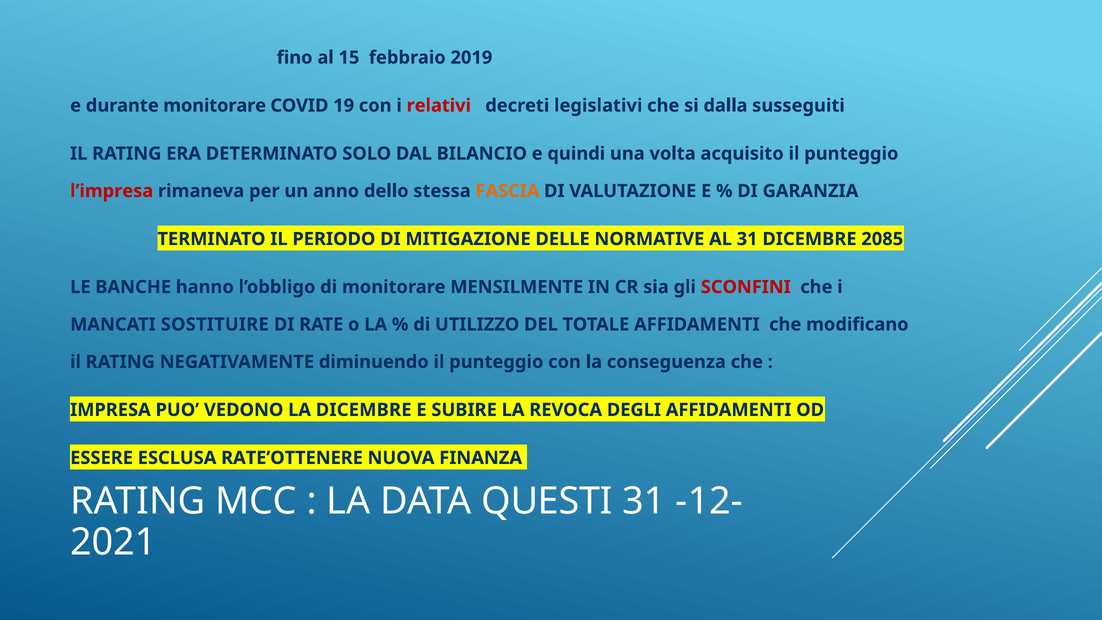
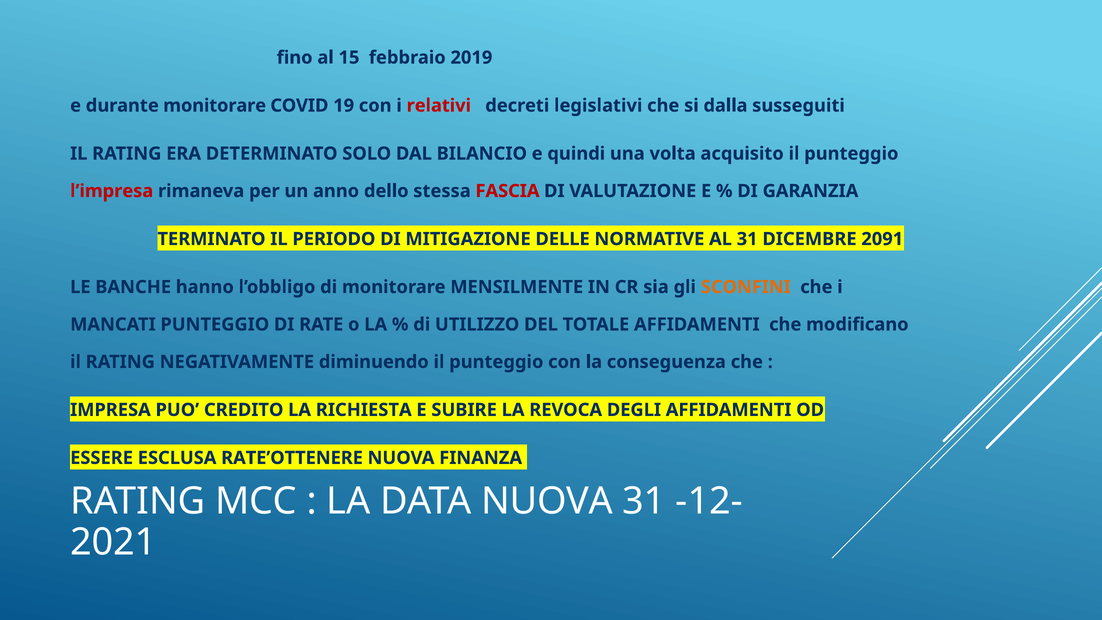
FASCIA colour: orange -> red
2085: 2085 -> 2091
SCONFINI colour: red -> orange
MANCATI SOSTITUIRE: SOSTITUIRE -> PUNTEGGIO
VEDONO: VEDONO -> CREDITO
LA DICEMBRE: DICEMBRE -> RICHIESTA
DATA QUESTI: QUESTI -> NUOVA
